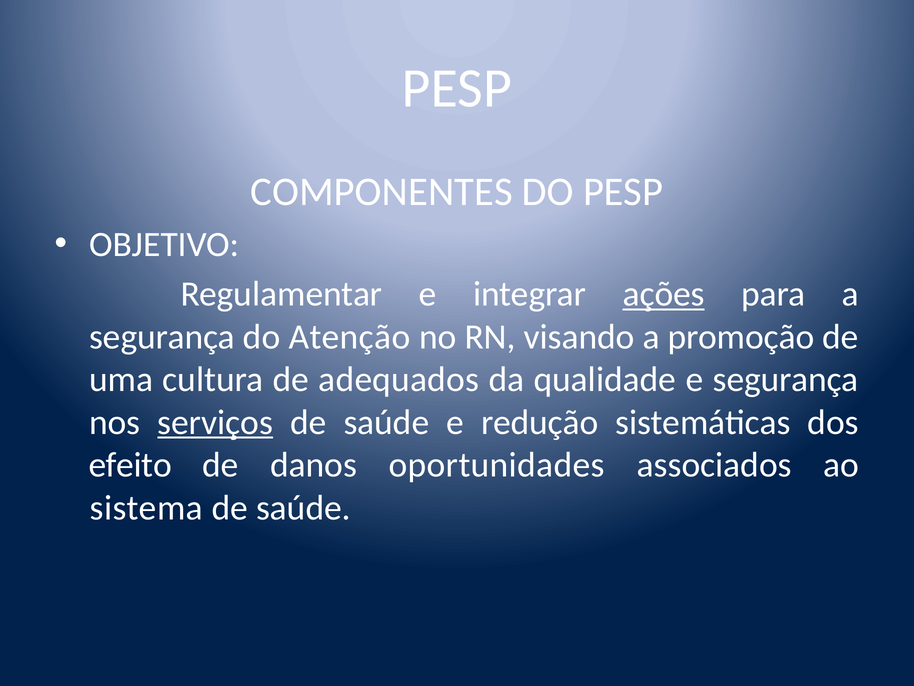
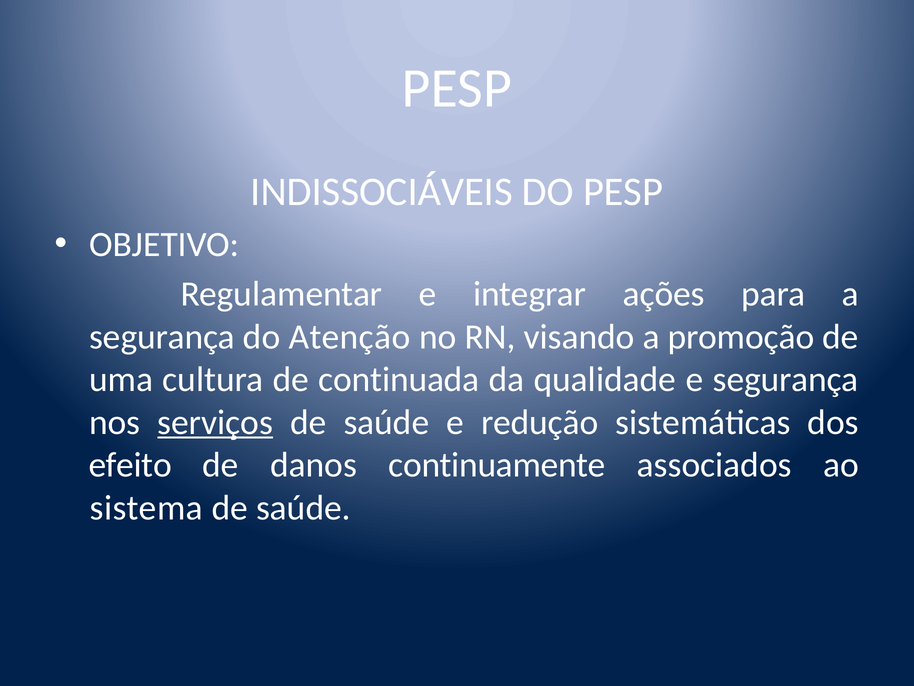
COMPONENTES: COMPONENTES -> INDISSOCIÁVEIS
ações underline: present -> none
adequados: adequados -> continuada
oportunidades: oportunidades -> continuamente
